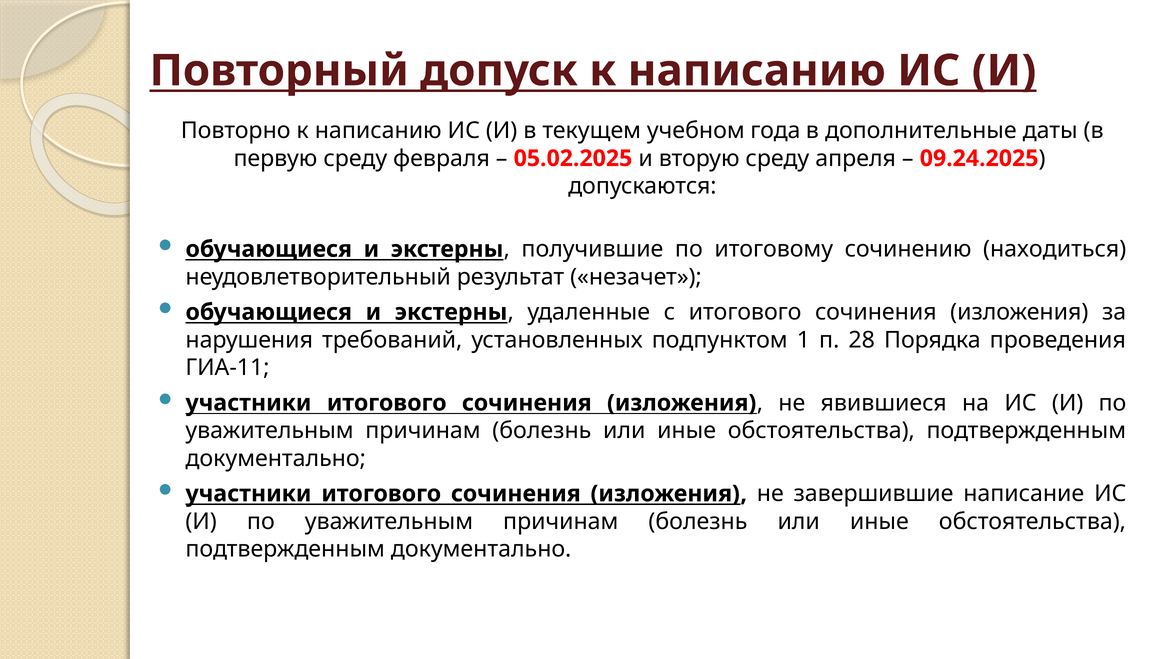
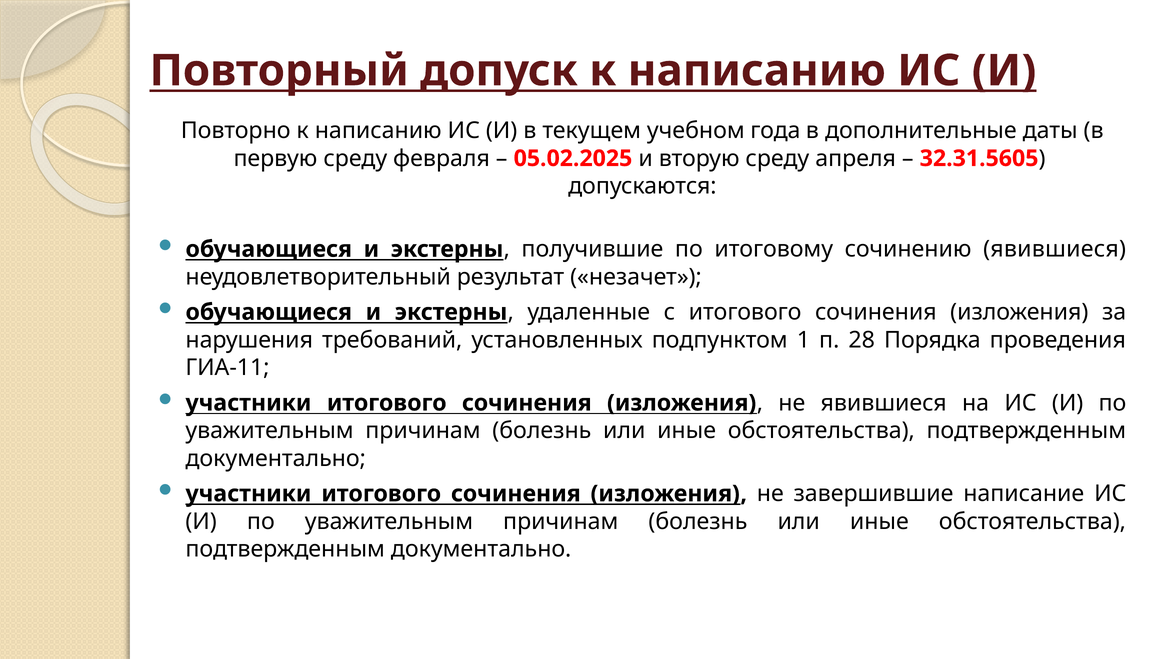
09.24.2025: 09.24.2025 -> 32.31.5605
сочинению находиться: находиться -> явившиеся
